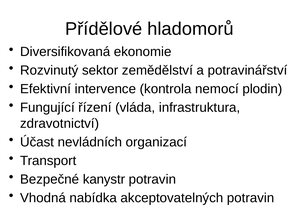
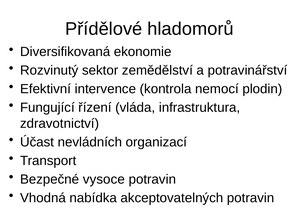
kanystr: kanystr -> vysoce
